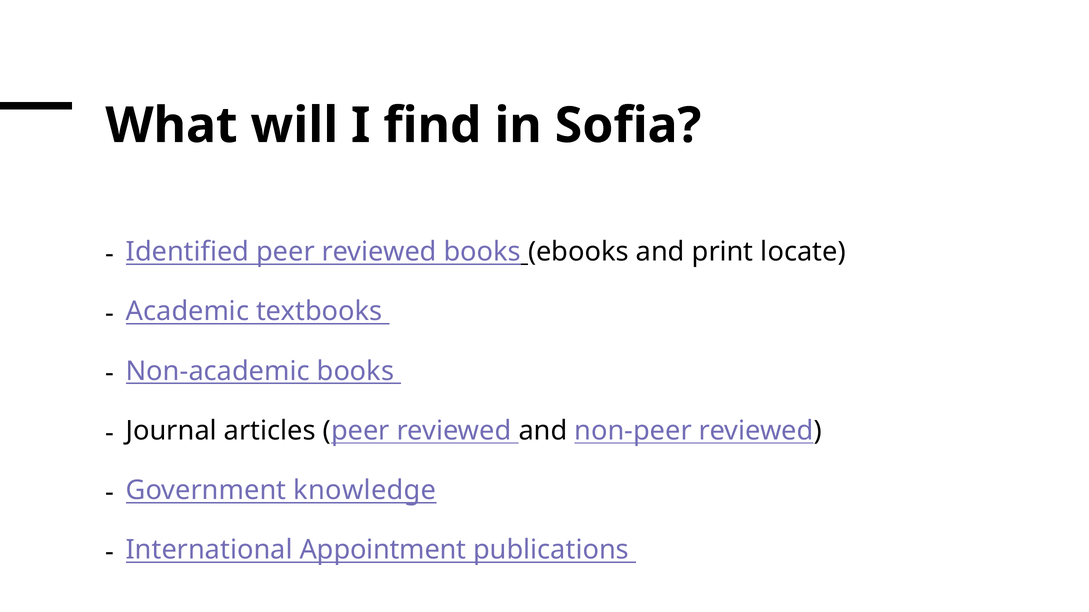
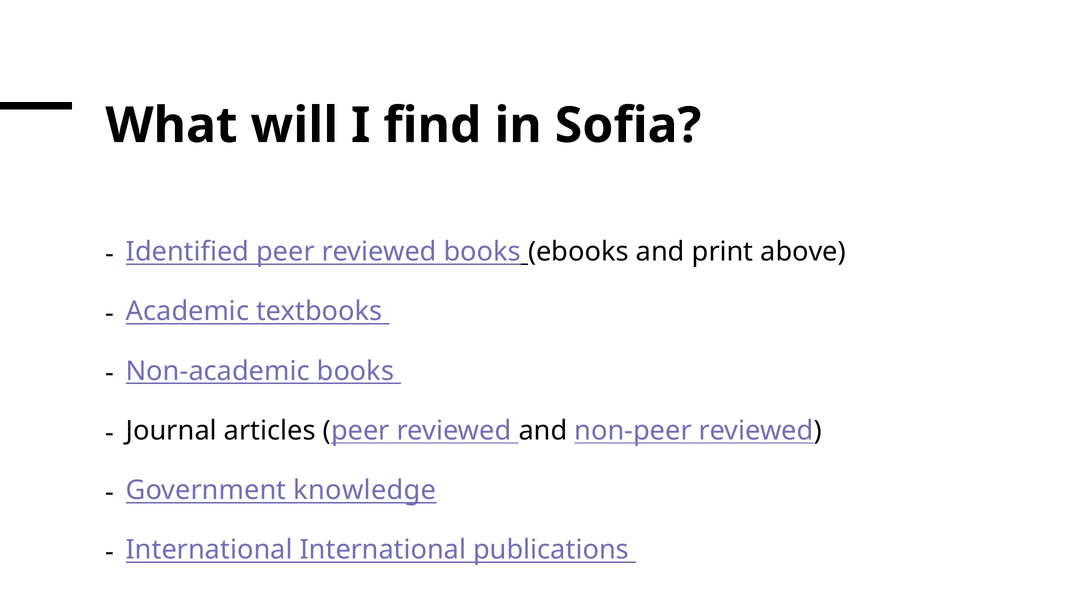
locate: locate -> above
International Appointment: Appointment -> International
